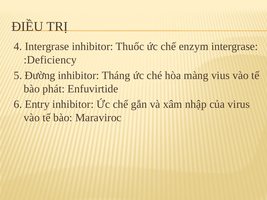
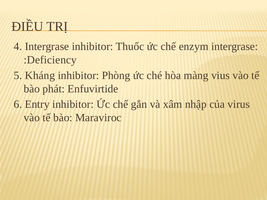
Đường: Đường -> Kháng
Tháng: Tháng -> Phòng
